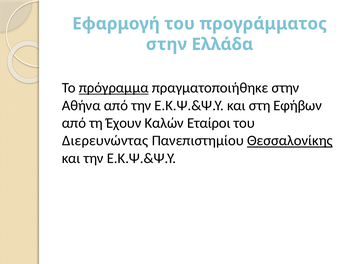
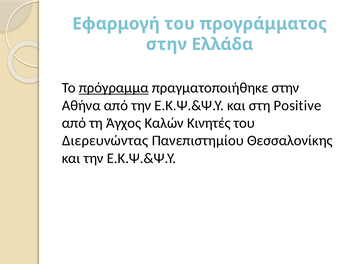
Εφήβων: Εφήβων -> Positive
Έχουν: Έχουν -> Άγχος
Εταίροι: Εταίροι -> Κινητές
Θεσσαλονίκης underline: present -> none
